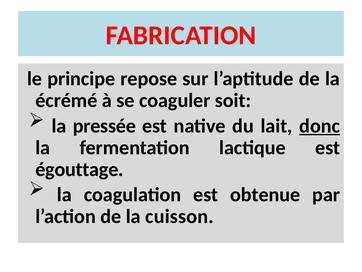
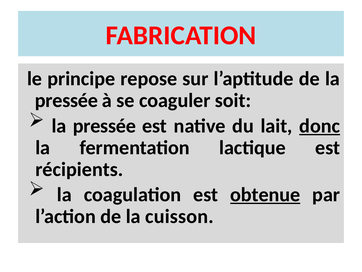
écrémé at (66, 100): écrémé -> pressée
égouttage: égouttage -> récipients
obtenue underline: none -> present
